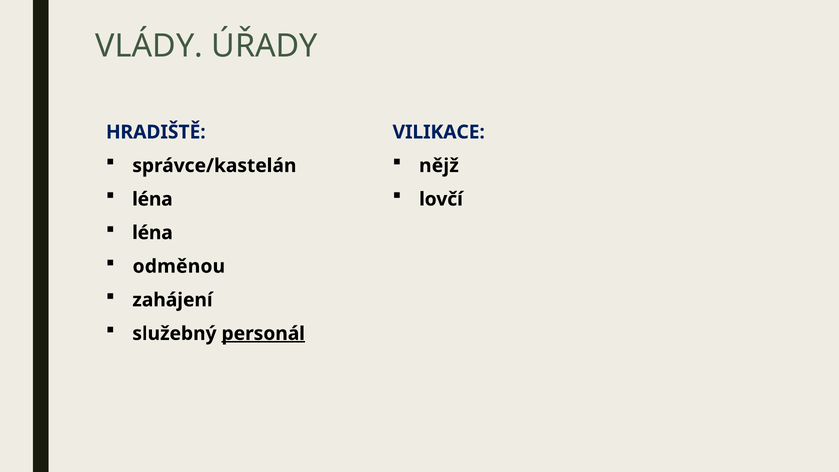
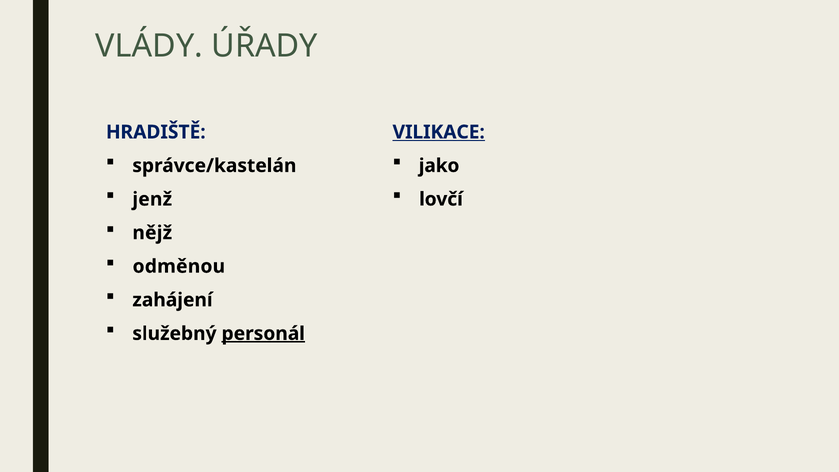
VILIKACE underline: none -> present
nějž: nějž -> jako
léna at (152, 199): léna -> jenž
léna at (152, 233): léna -> nějž
